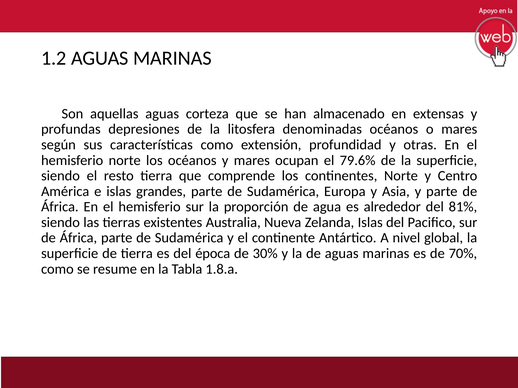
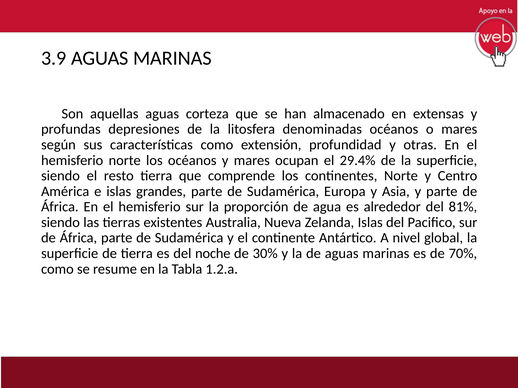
1.2: 1.2 -> 3.9
79.6%: 79.6% -> 29.4%
época: época -> noche
1.8.a: 1.8.a -> 1.2.a
